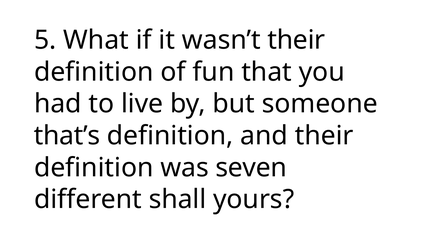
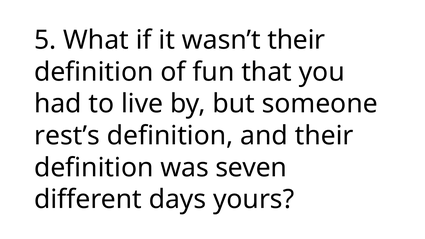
that’s: that’s -> rest’s
shall: shall -> days
